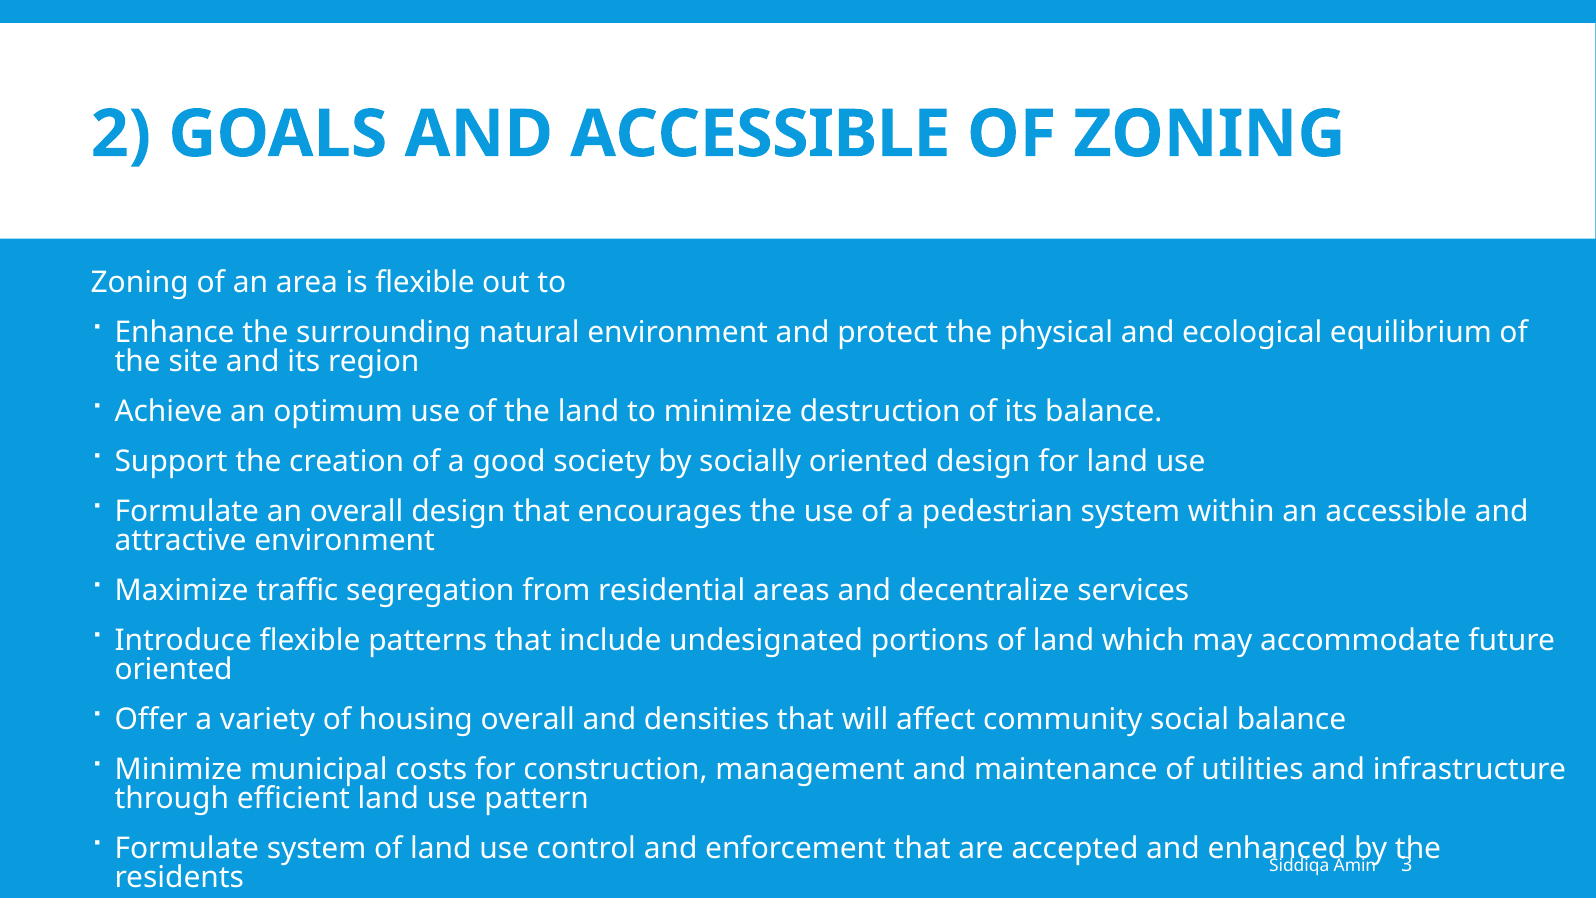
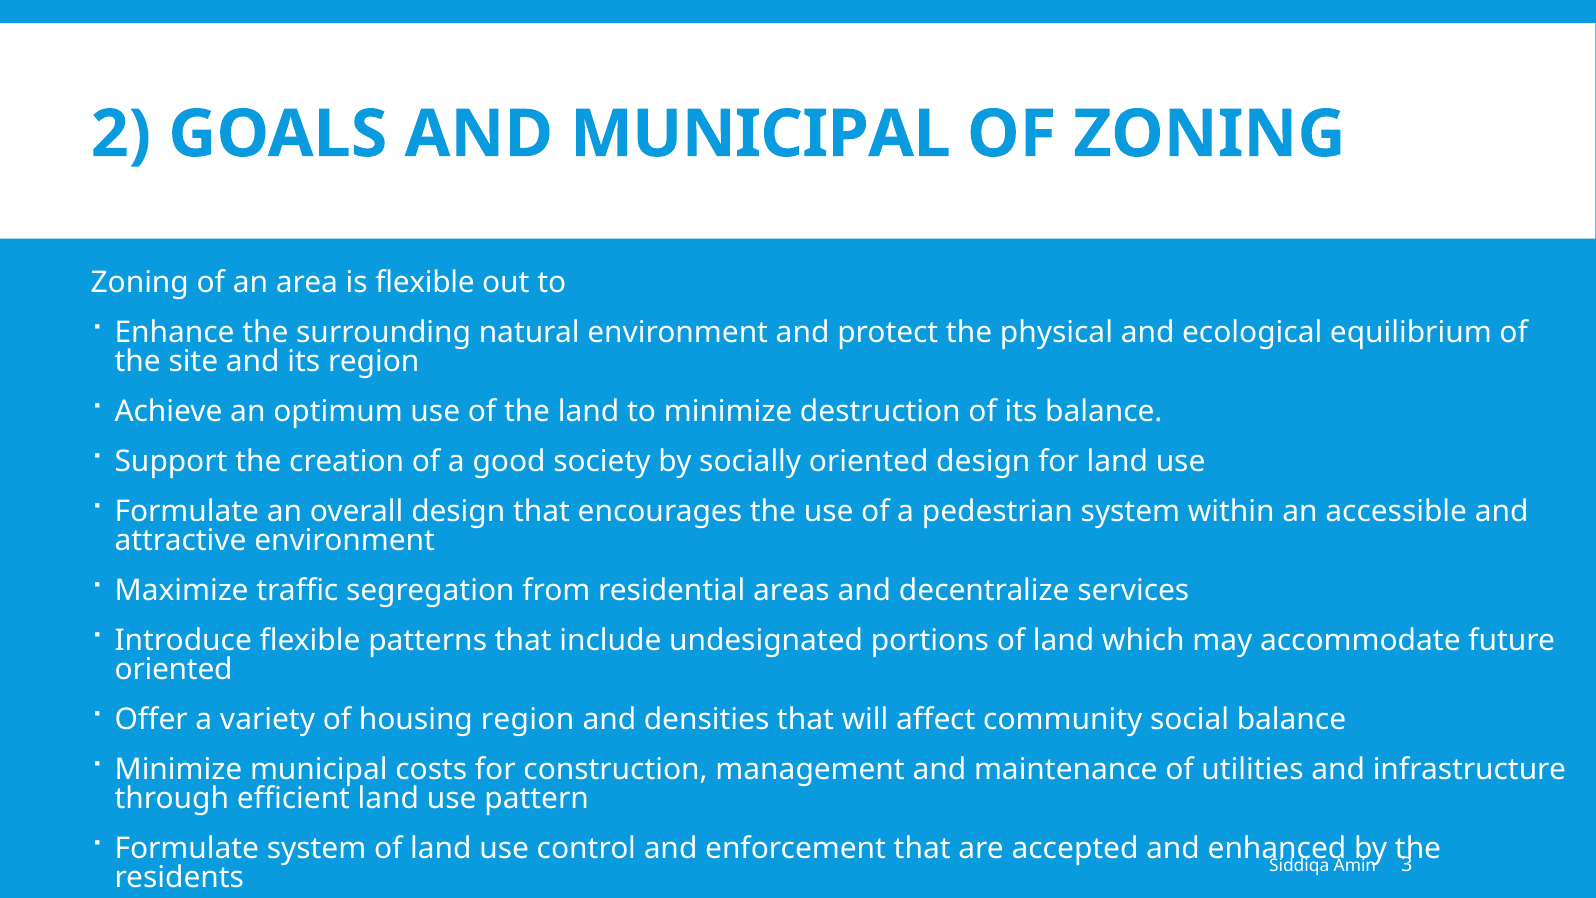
AND ACCESSIBLE: ACCESSIBLE -> MUNICIPAL
housing overall: overall -> region
